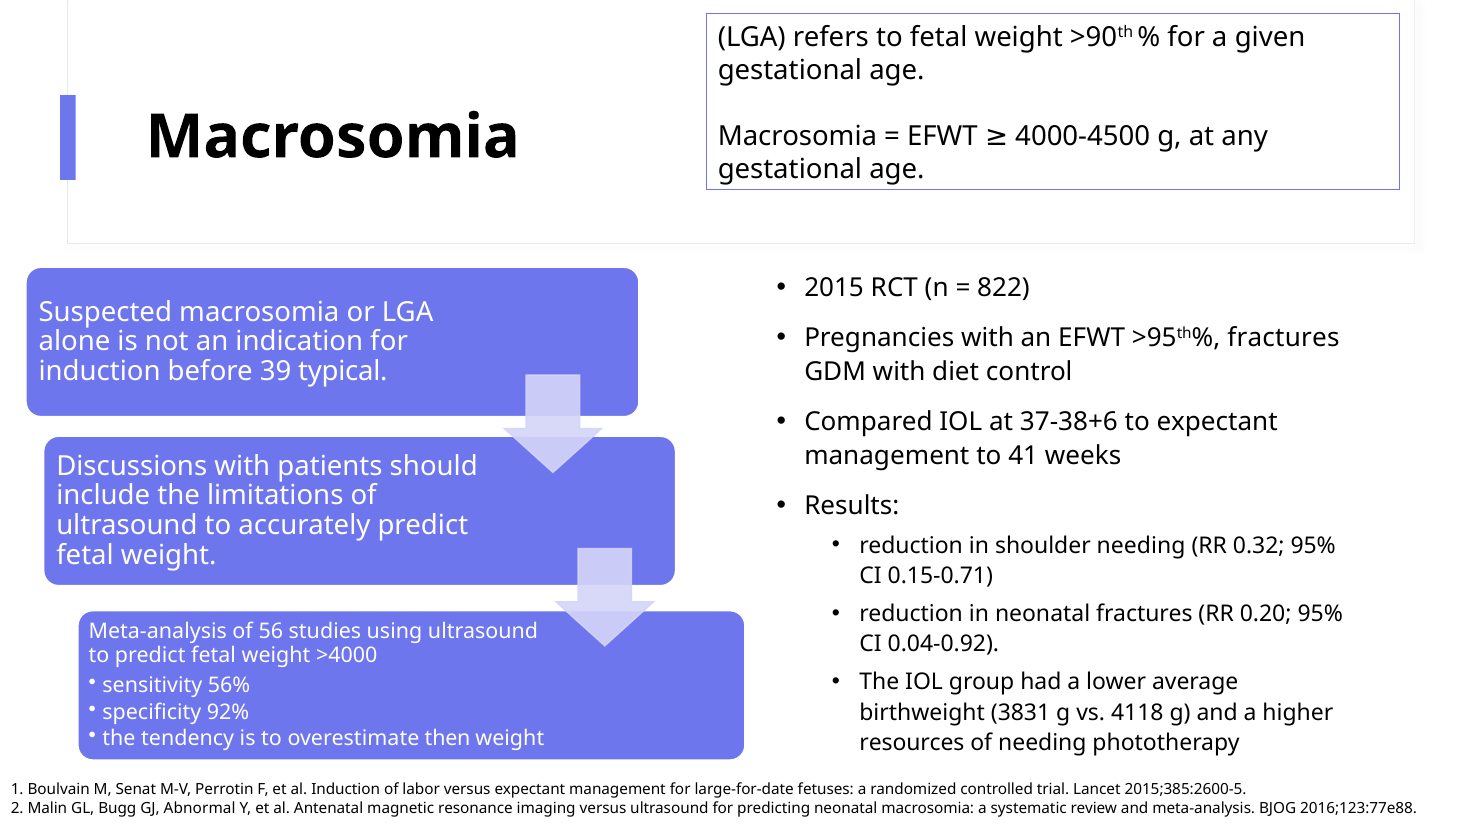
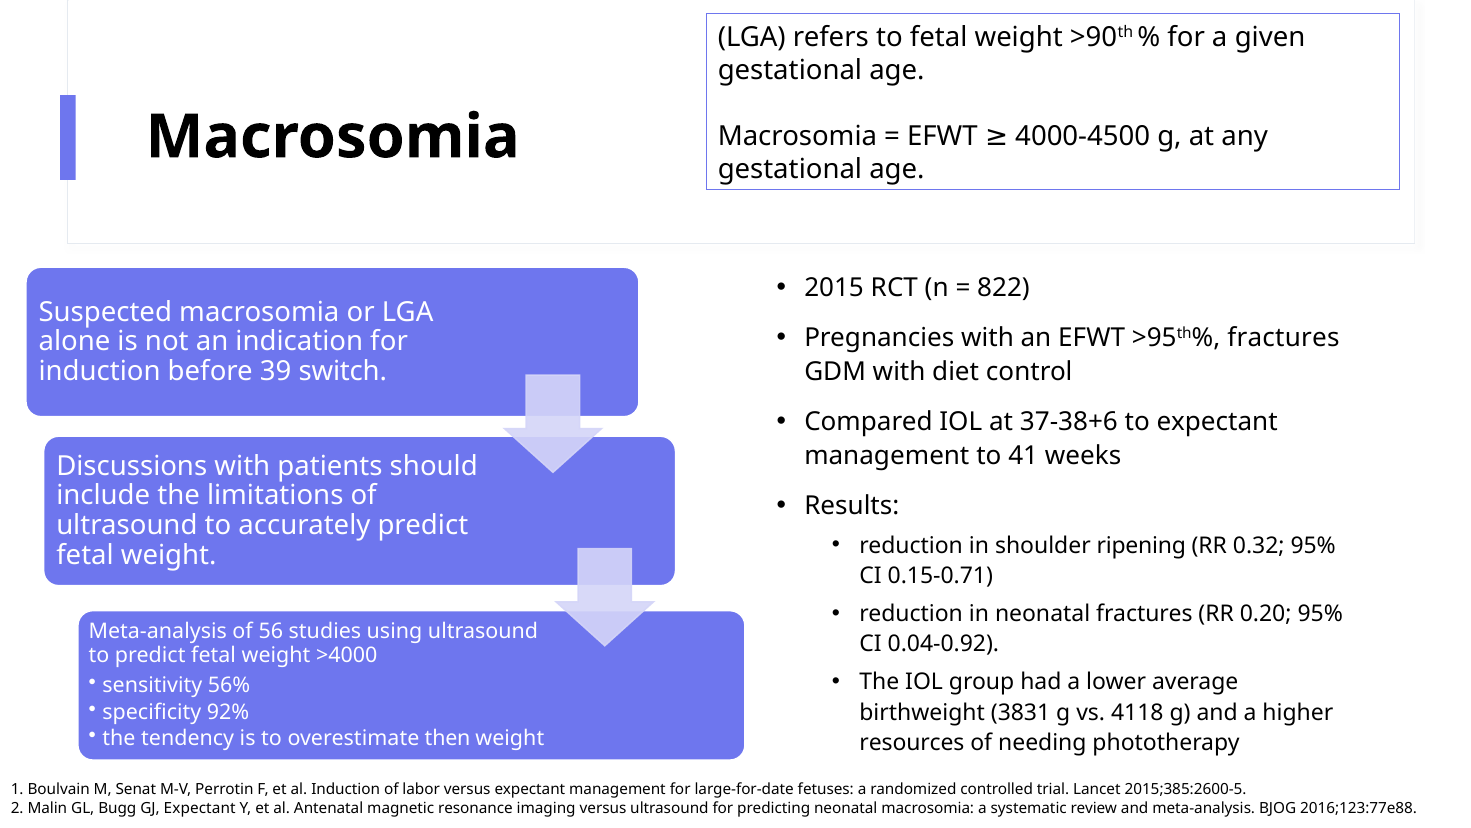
typical: typical -> switch
shoulder needing: needing -> ripening
GJ Abnormal: Abnormal -> Expectant
